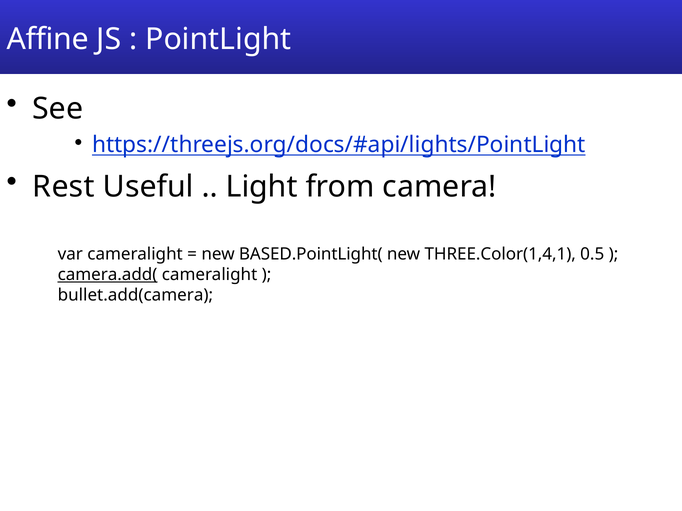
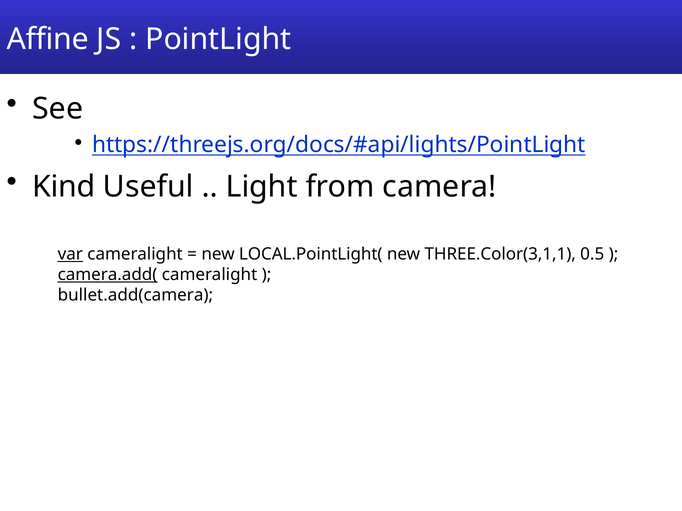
Rest: Rest -> Kind
var underline: none -> present
BASED.PointLight(: BASED.PointLight( -> LOCAL.PointLight(
THREE.Color(1,4,1: THREE.Color(1,4,1 -> THREE.Color(3,1,1
